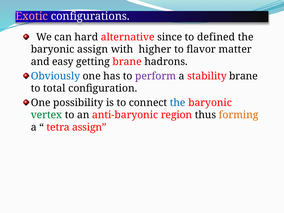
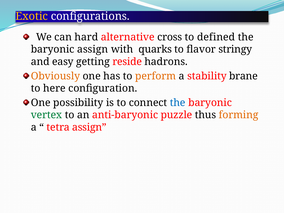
Exotic colour: pink -> yellow
since: since -> cross
higher: higher -> quarks
matter: matter -> stringy
getting brane: brane -> reside
Obviously colour: blue -> orange
perform colour: purple -> orange
total: total -> here
region: region -> puzzle
